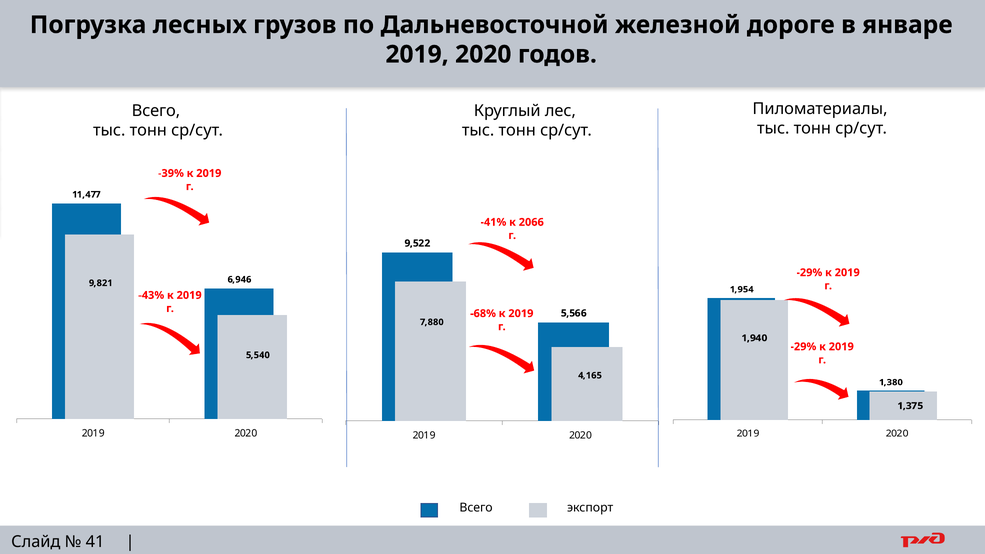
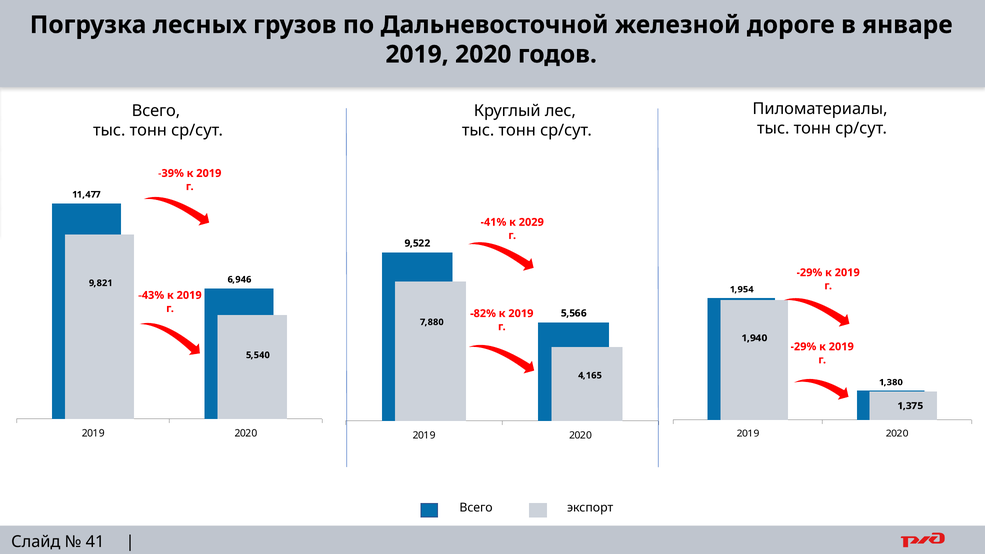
2066: 2066 -> 2029
-68%: -68% -> -82%
